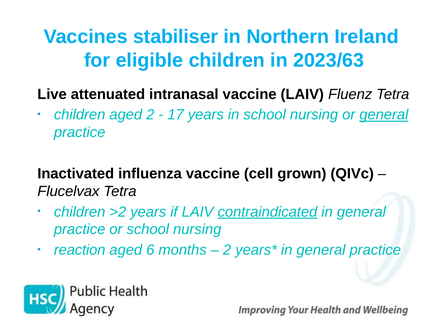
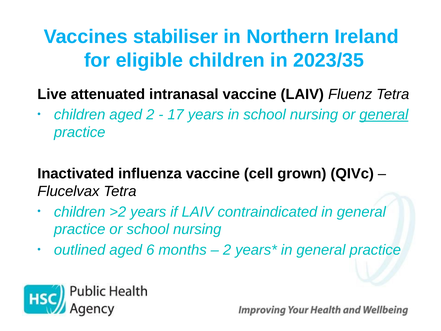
2023/63: 2023/63 -> 2023/35
contraindicated underline: present -> none
reaction: reaction -> outlined
